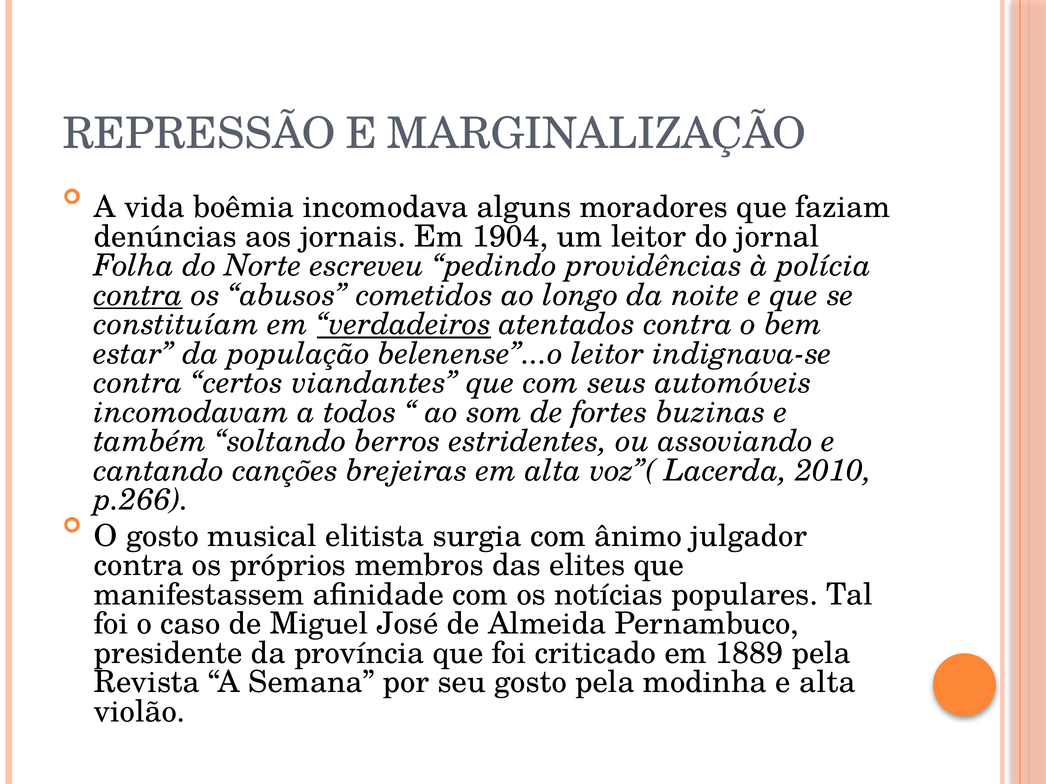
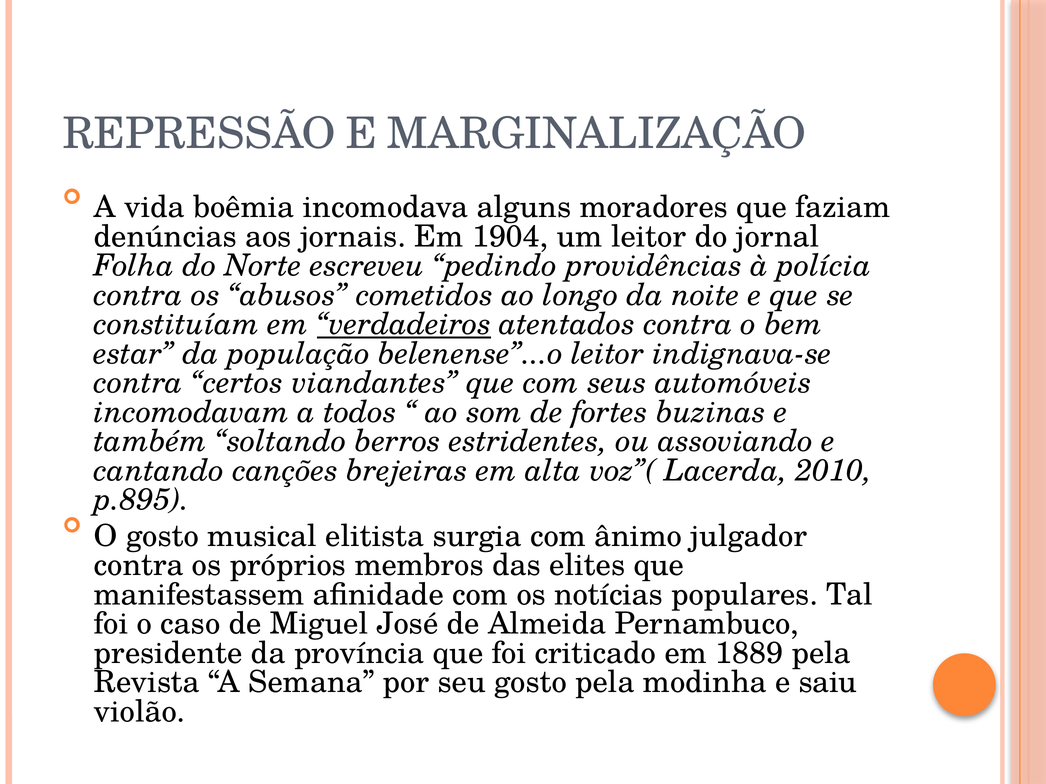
contra at (138, 295) underline: present -> none
p.266: p.266 -> p.895
e alta: alta -> saiu
